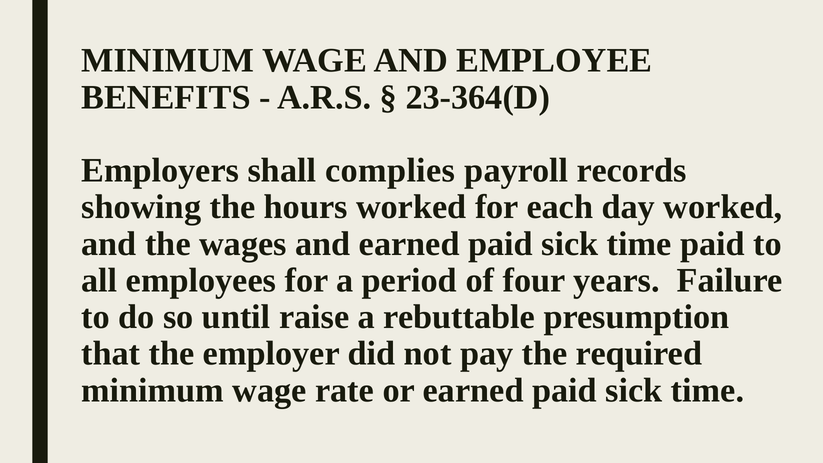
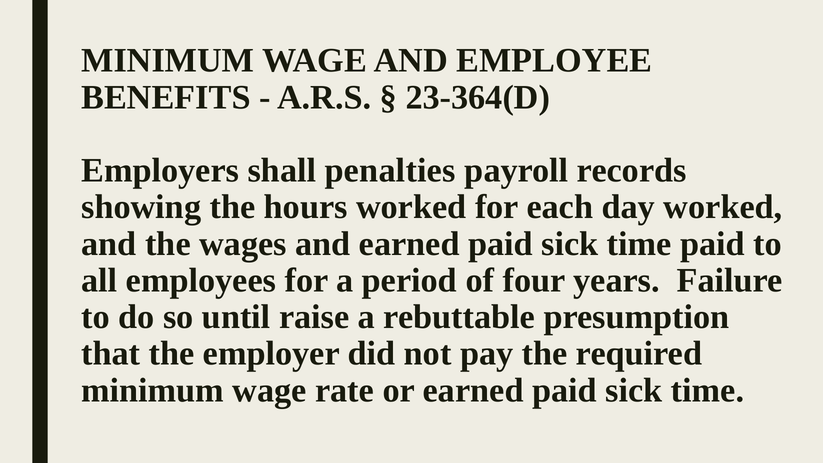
complies: complies -> penalties
